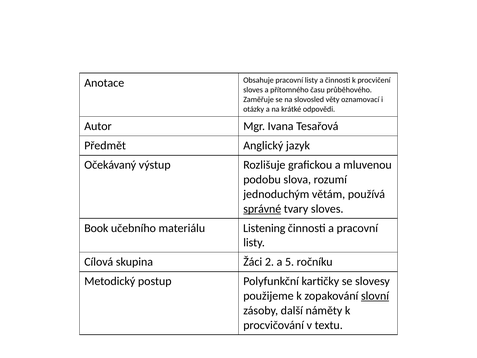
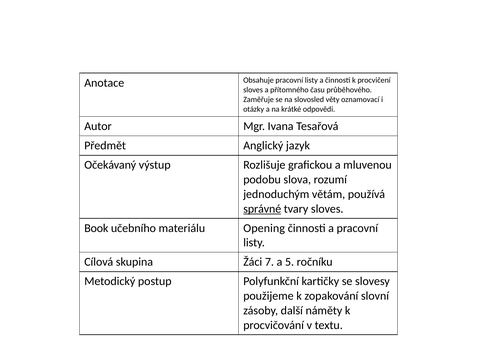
Listening: Listening -> Opening
2: 2 -> 7
slovní underline: present -> none
